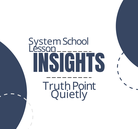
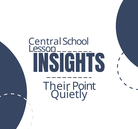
System: System -> Central
Truth: Truth -> Their
